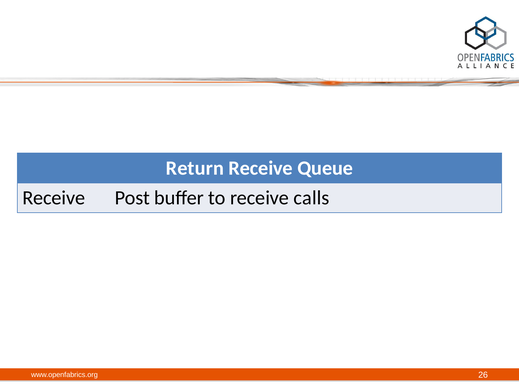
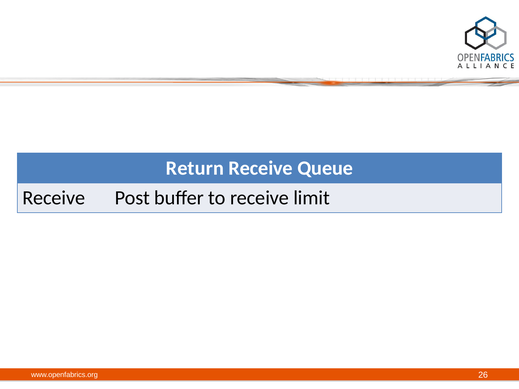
calls: calls -> limit
